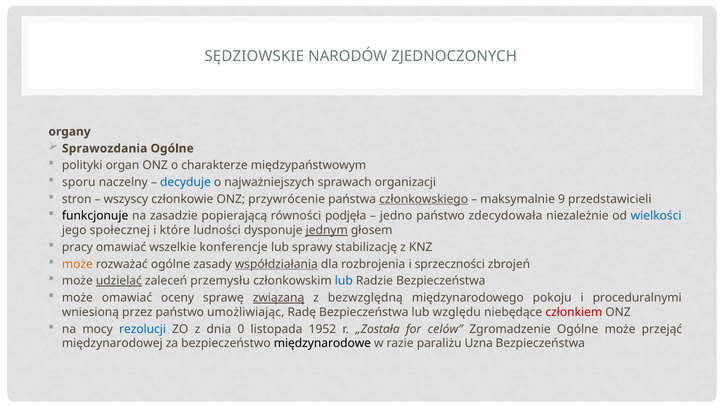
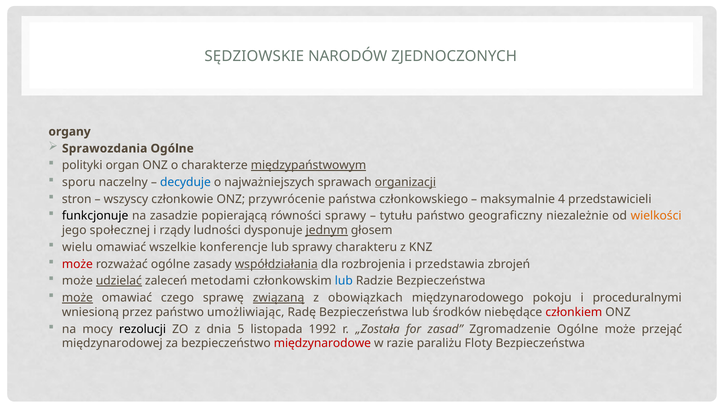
międzypaństwowym underline: none -> present
organizacji underline: none -> present
członkowskiego underline: present -> none
9: 9 -> 4
równości podjęła: podjęła -> sprawy
jedno: jedno -> tytułu
zdecydowała: zdecydowała -> geograficzny
wielkości colour: blue -> orange
które: które -> rządy
pracy: pracy -> wielu
stabilizację: stabilizację -> charakteru
może at (77, 264) colour: orange -> red
sprzeczności: sprzeczności -> przedstawia
przemysłu: przemysłu -> metodami
może at (77, 298) underline: none -> present
oceny: oceny -> czego
bezwzględną: bezwzględną -> obowiązkach
względu: względu -> środków
rezolucji colour: blue -> black
0: 0 -> 5
1952: 1952 -> 1992
celów: celów -> zasad
międzynarodowe colour: black -> red
Uzna: Uzna -> Floty
